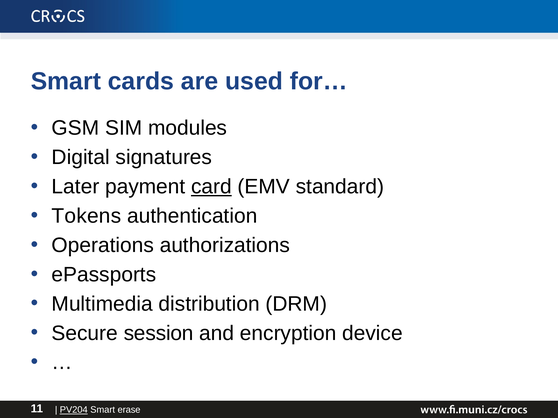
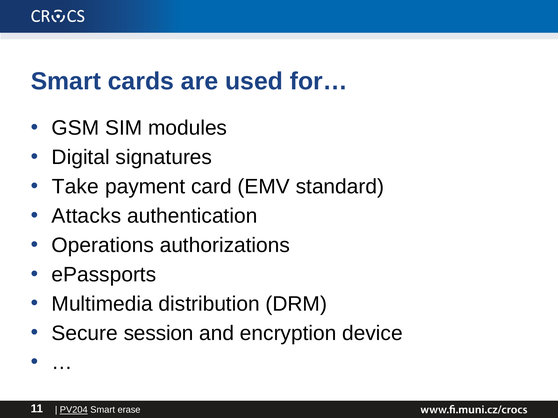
Later: Later -> Take
card underline: present -> none
Tokens: Tokens -> Attacks
